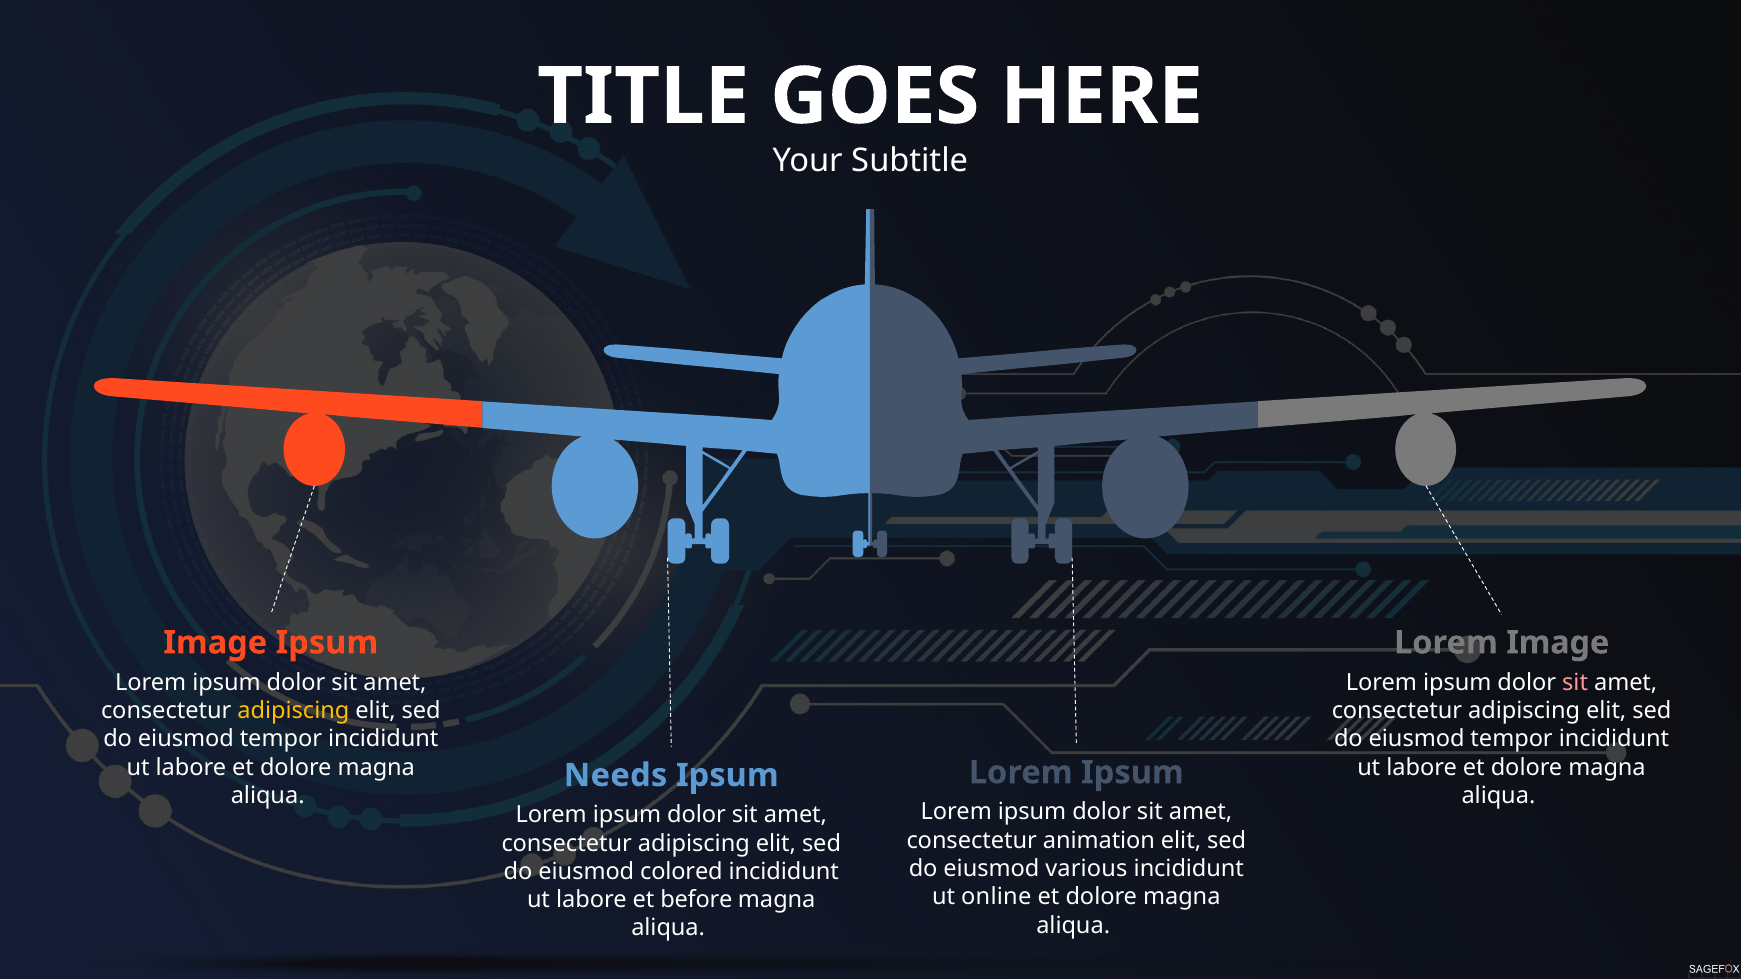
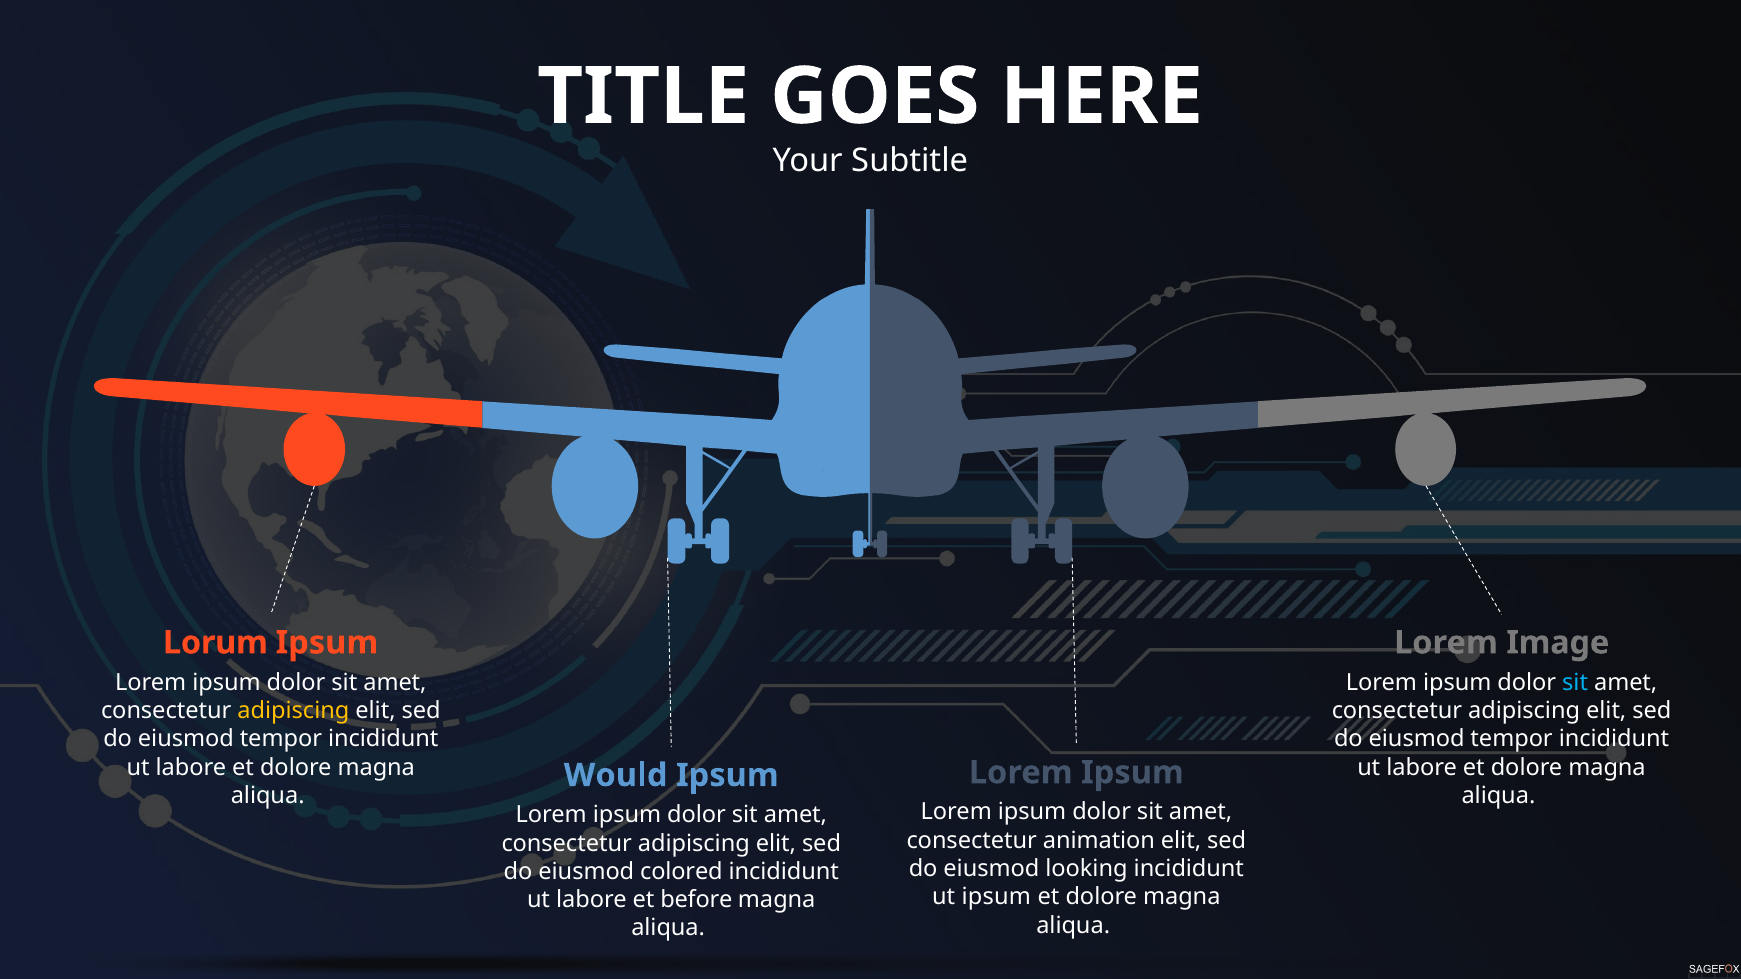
Image at (215, 643): Image -> Lorum
sit at (1575, 683) colour: pink -> light blue
Needs: Needs -> Would
various: various -> looking
ut online: online -> ipsum
